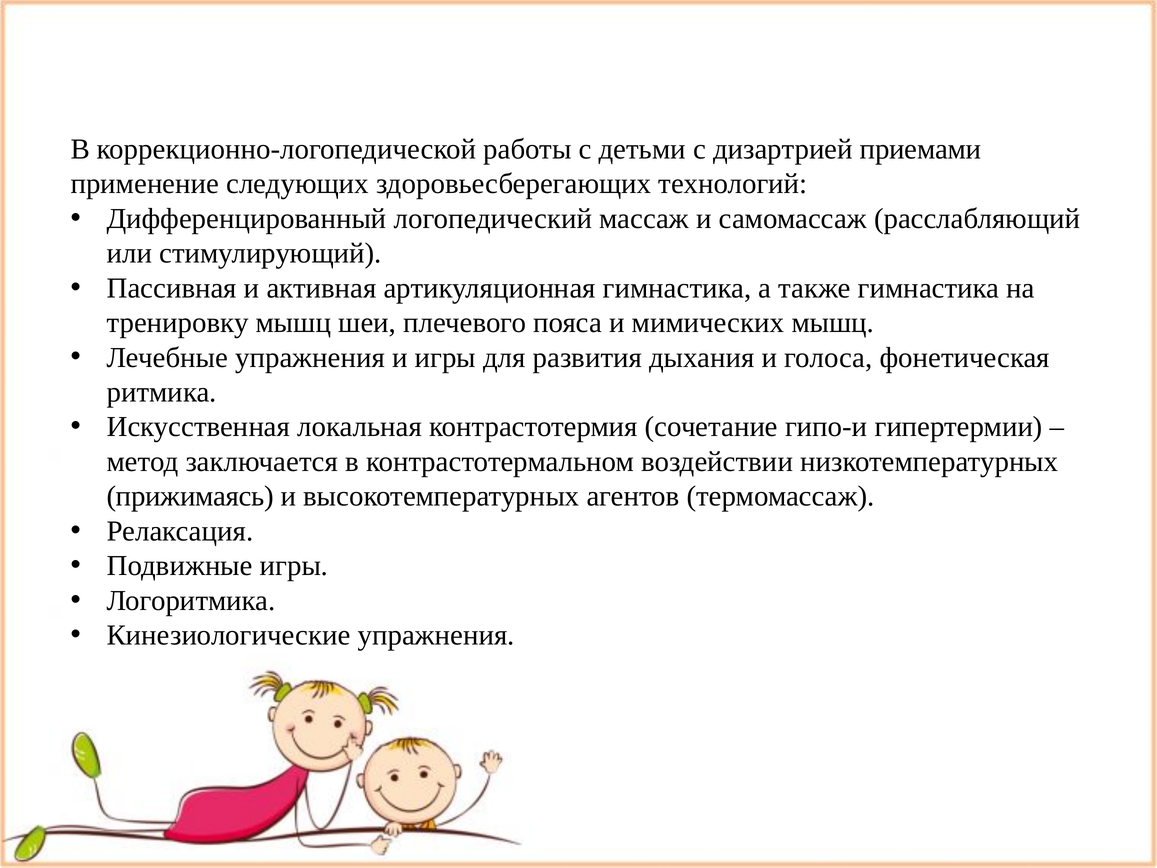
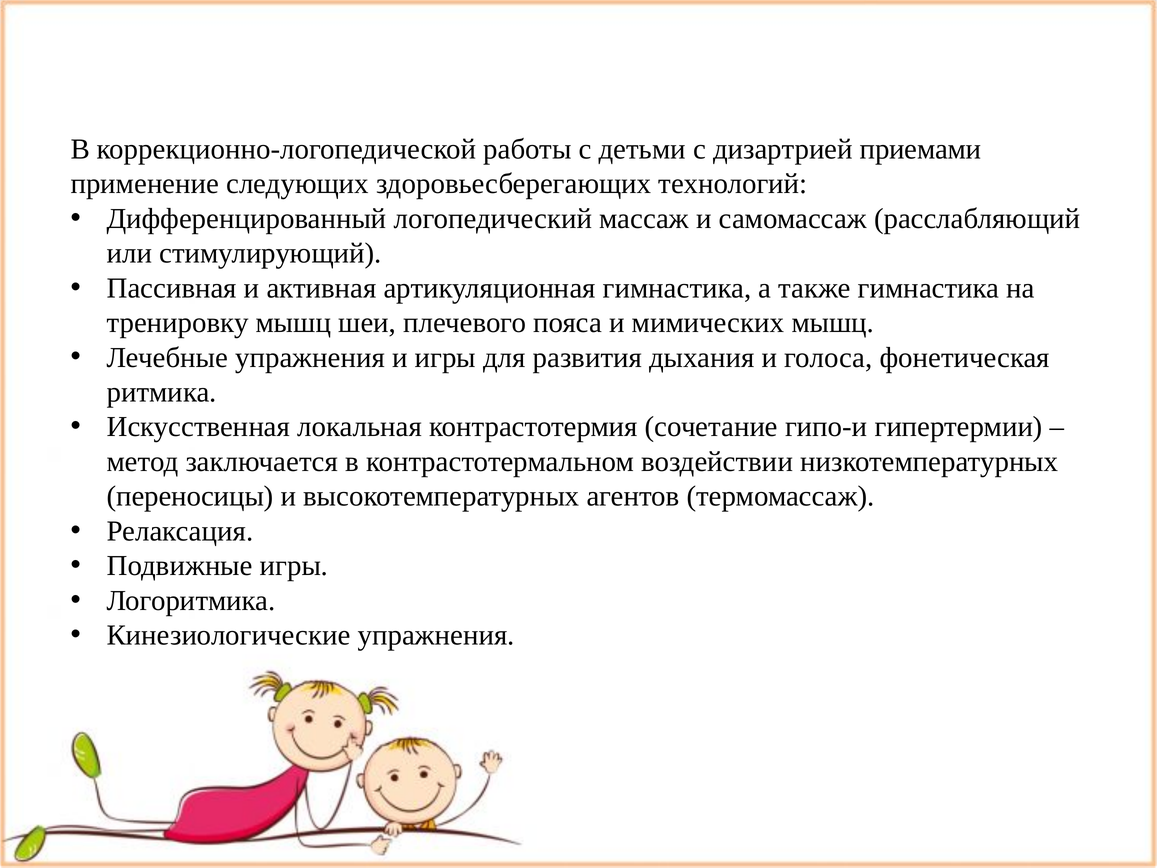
прижимаясь: прижимаясь -> переносицы
